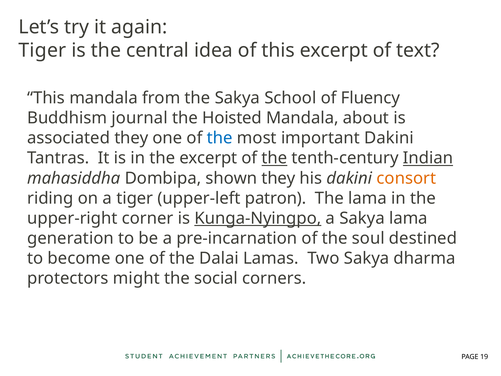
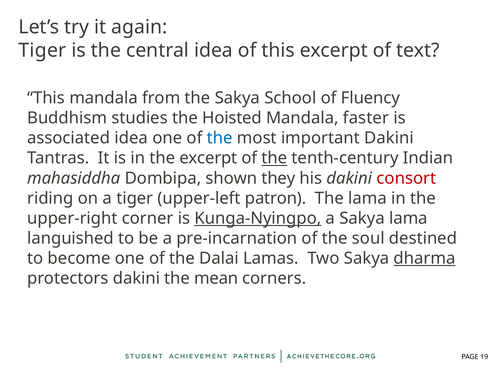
journal: journal -> studies
about: about -> faster
associated they: they -> idea
Indian underline: present -> none
consort colour: orange -> red
generation: generation -> languished
dharma underline: none -> present
protectors might: might -> dakini
social: social -> mean
